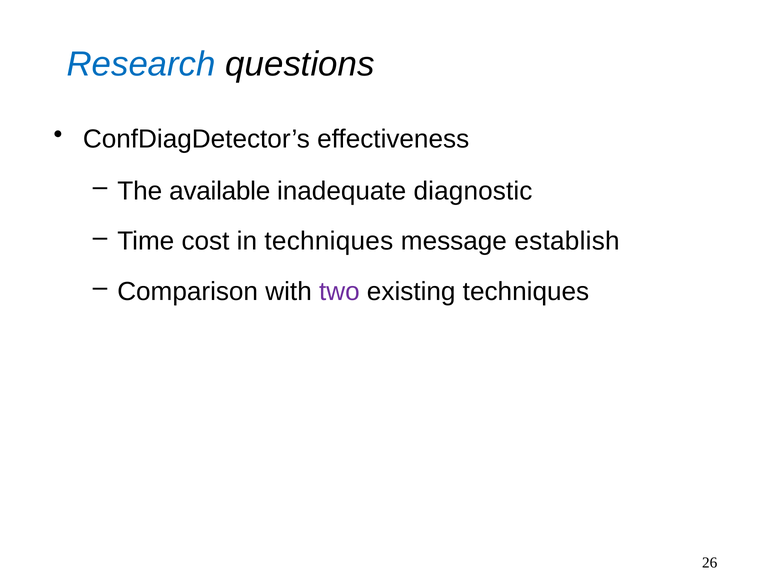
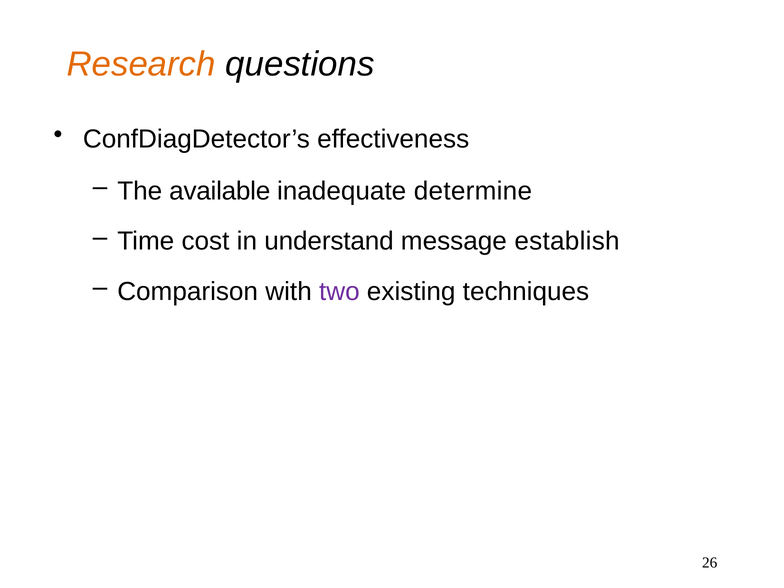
Research colour: blue -> orange
diagnostic: diagnostic -> determine
in techniques: techniques -> understand
